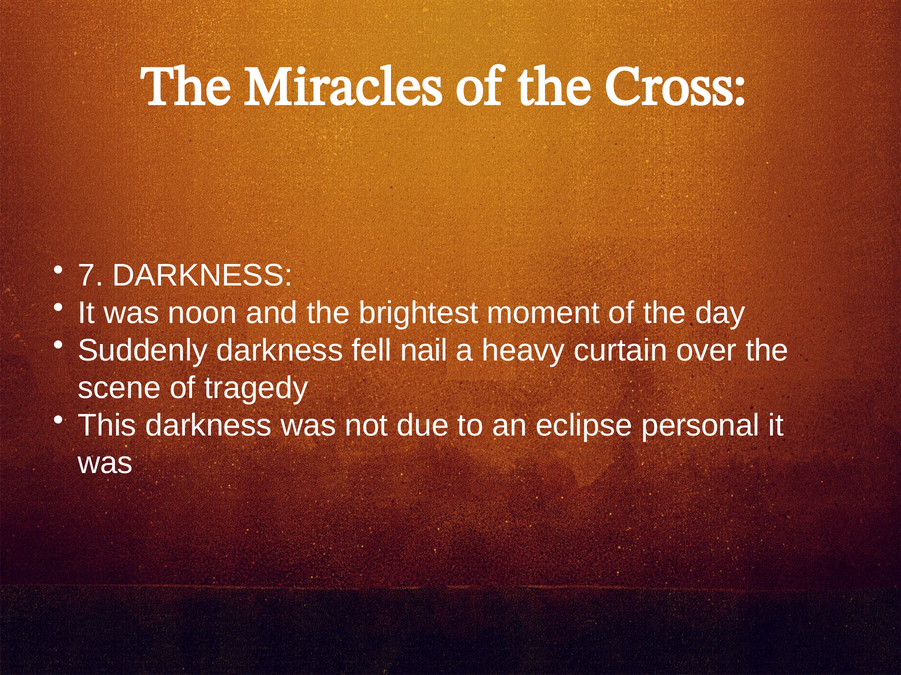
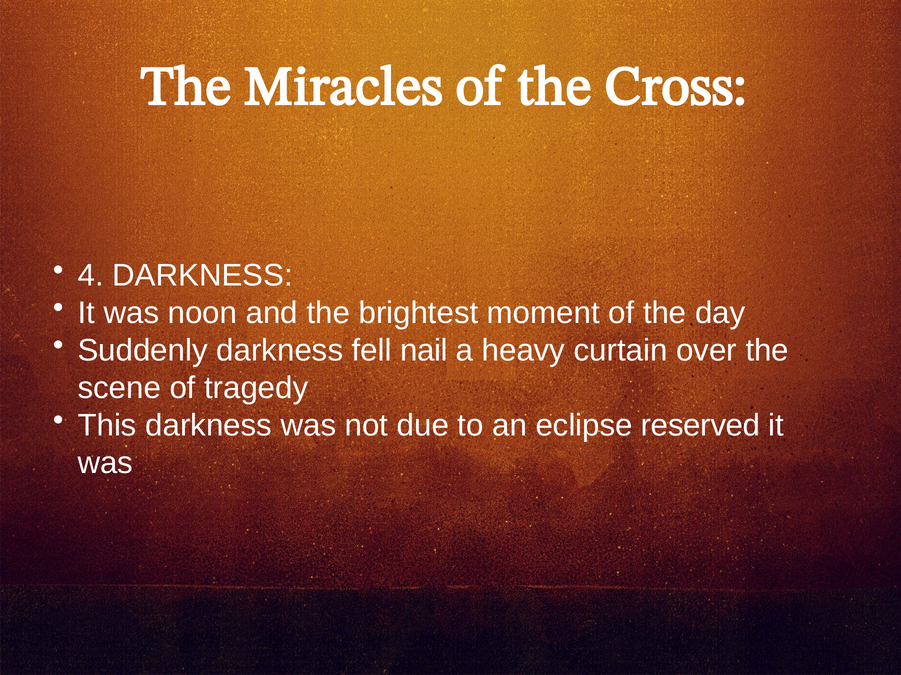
7: 7 -> 4
personal: personal -> reserved
